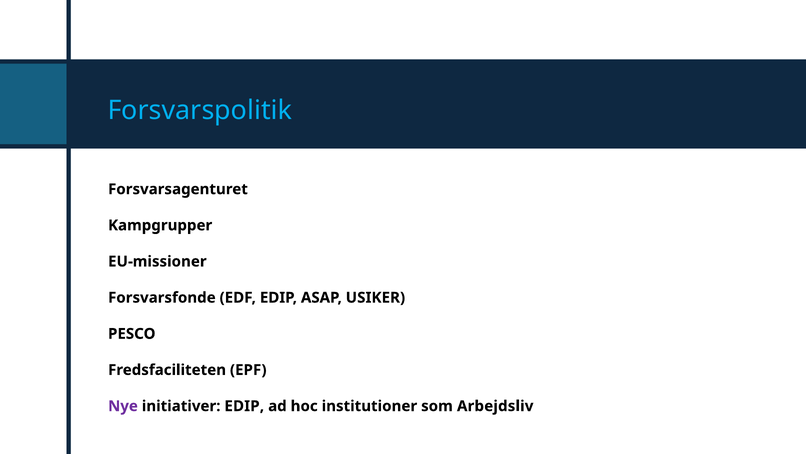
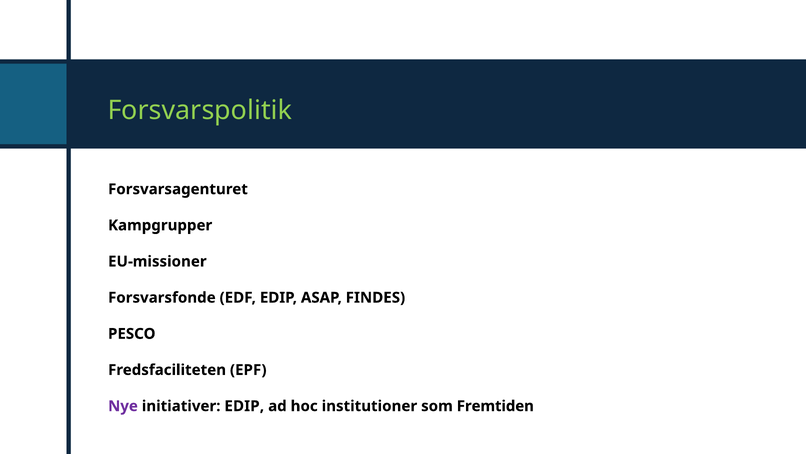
Forsvarspolitik colour: light blue -> light green
USIKER: USIKER -> FINDES
Arbejdsliv: Arbejdsliv -> Fremtiden
